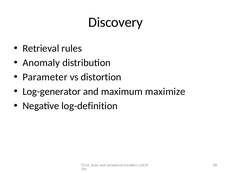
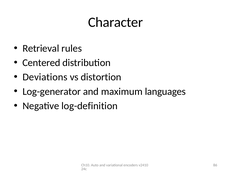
Discovery: Discovery -> Character
Anomaly: Anomaly -> Centered
Parameter: Parameter -> Deviations
maximize: maximize -> languages
